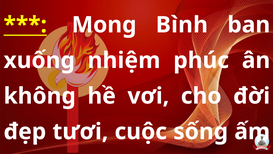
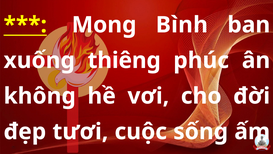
nhiệm: nhiệm -> thiêng
